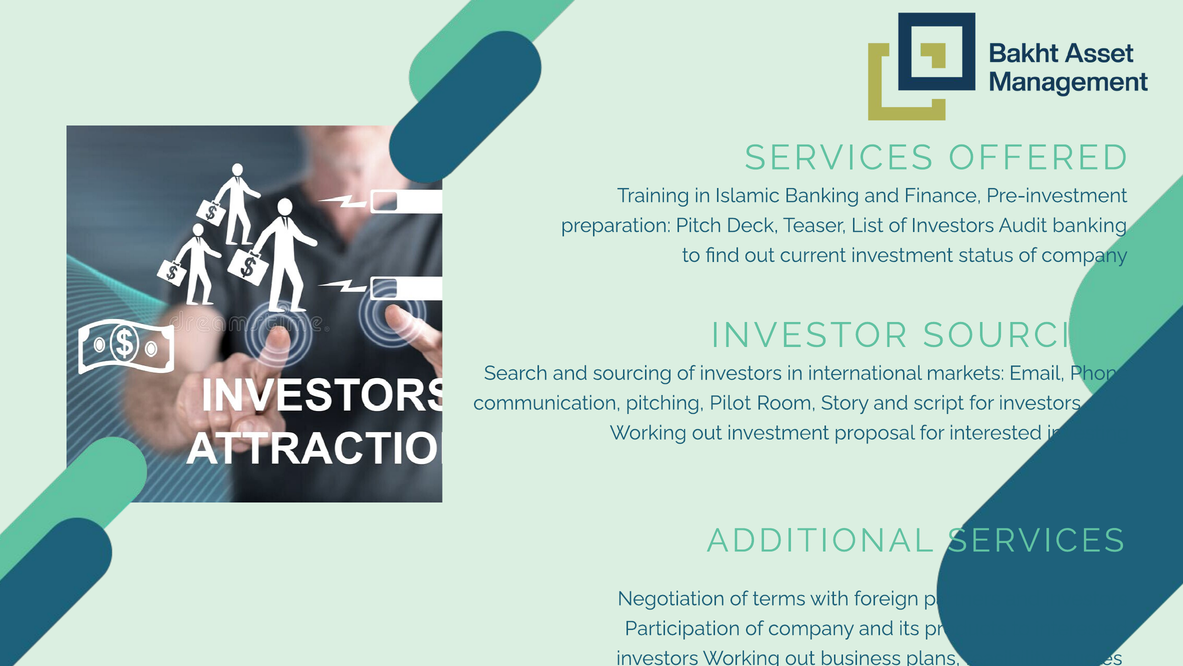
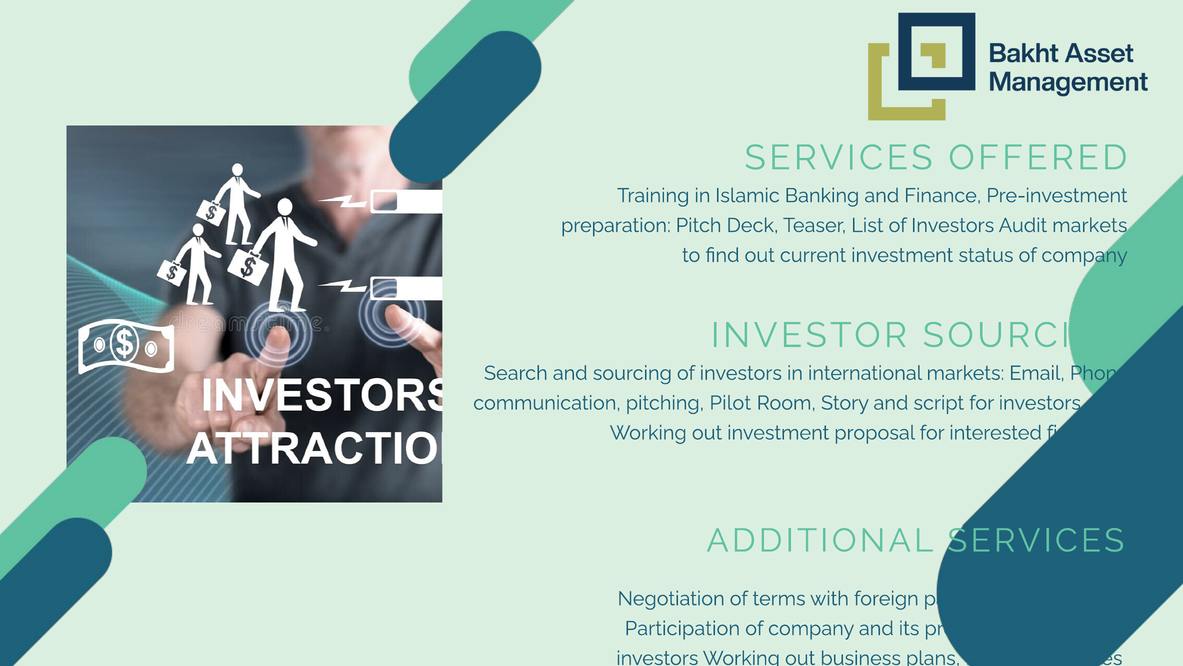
Audit banking: banking -> markets
investing: investing -> financing
